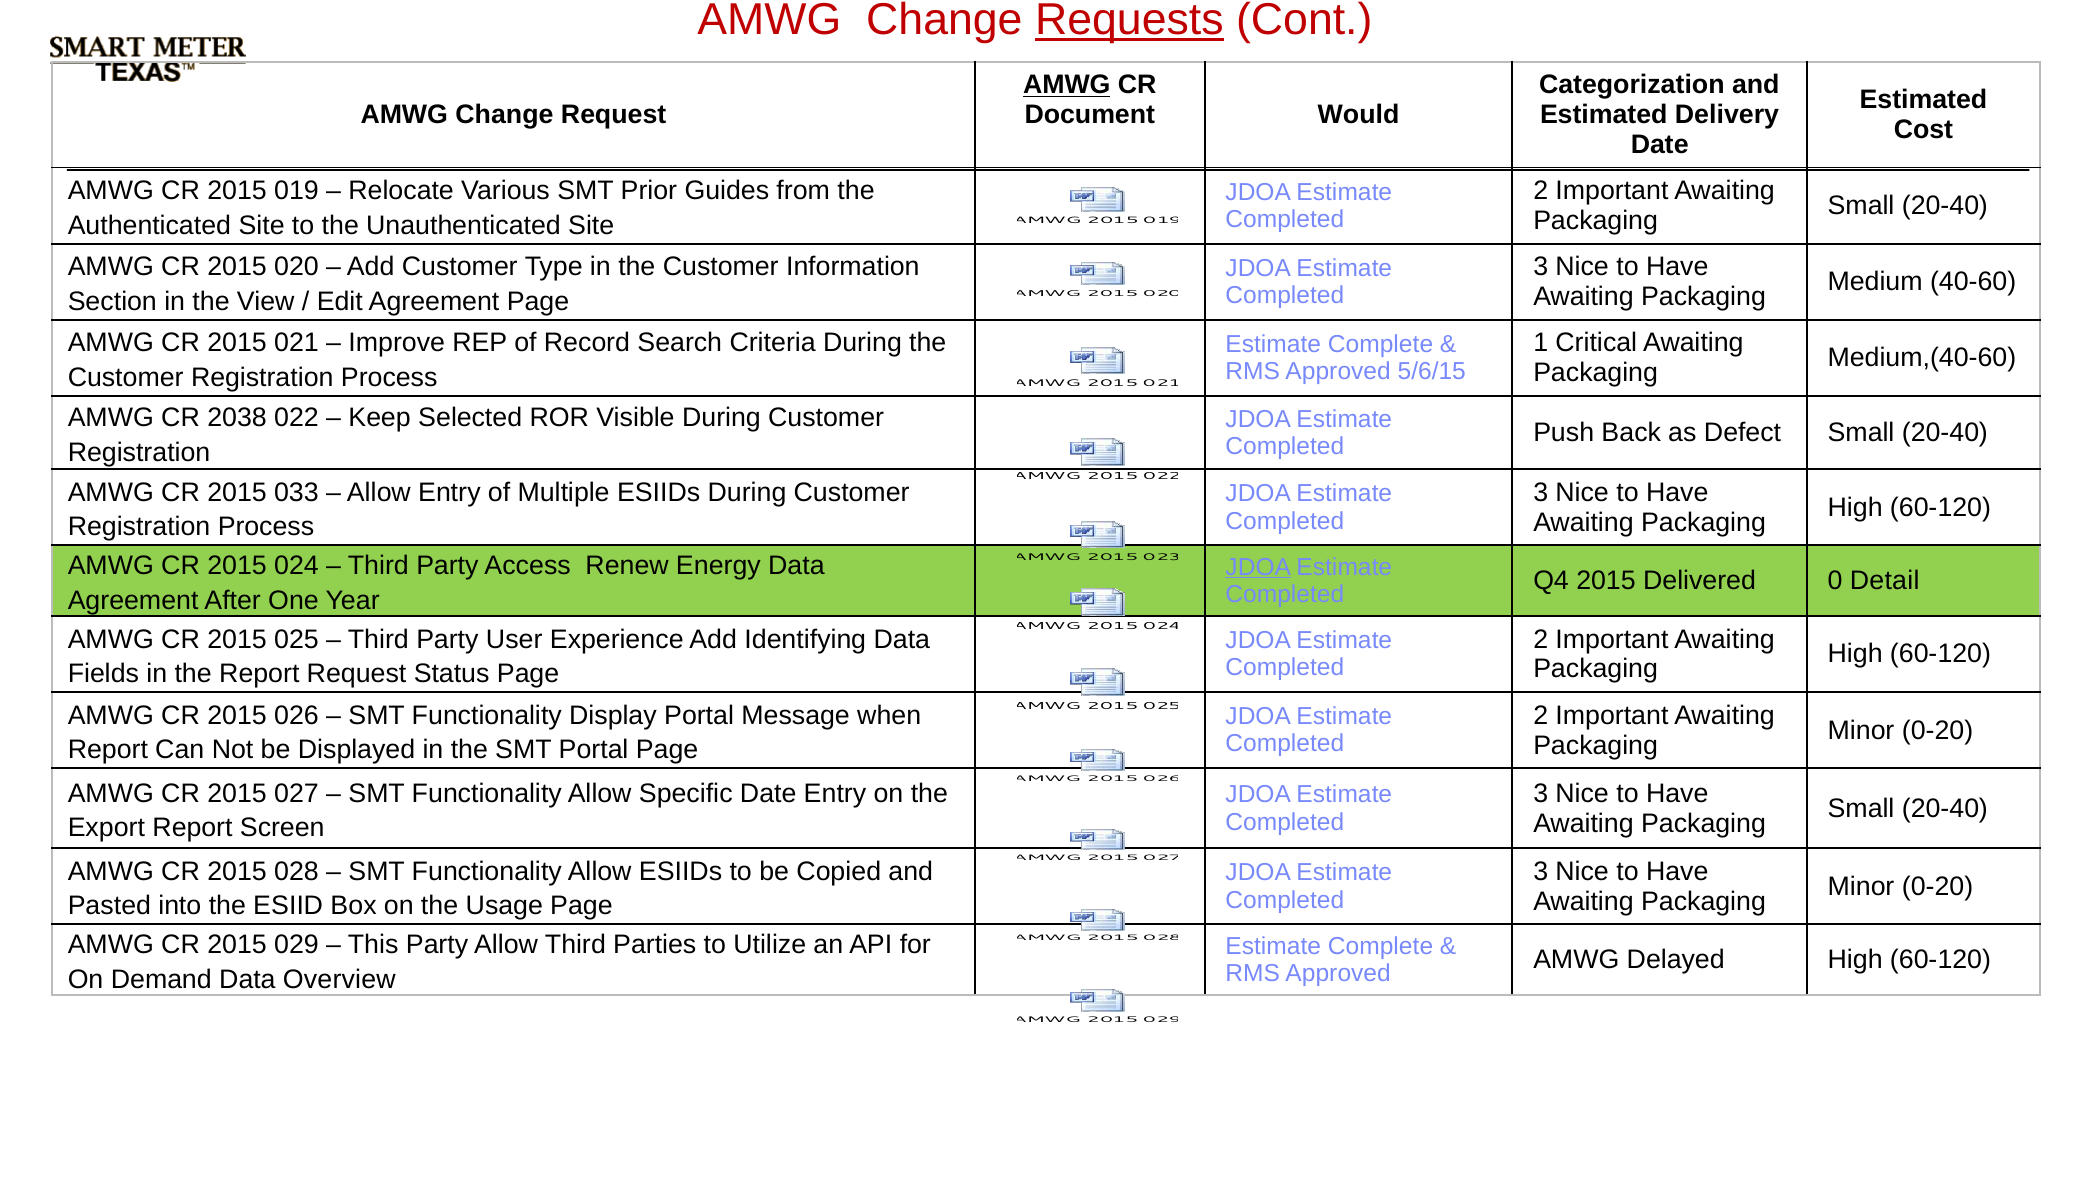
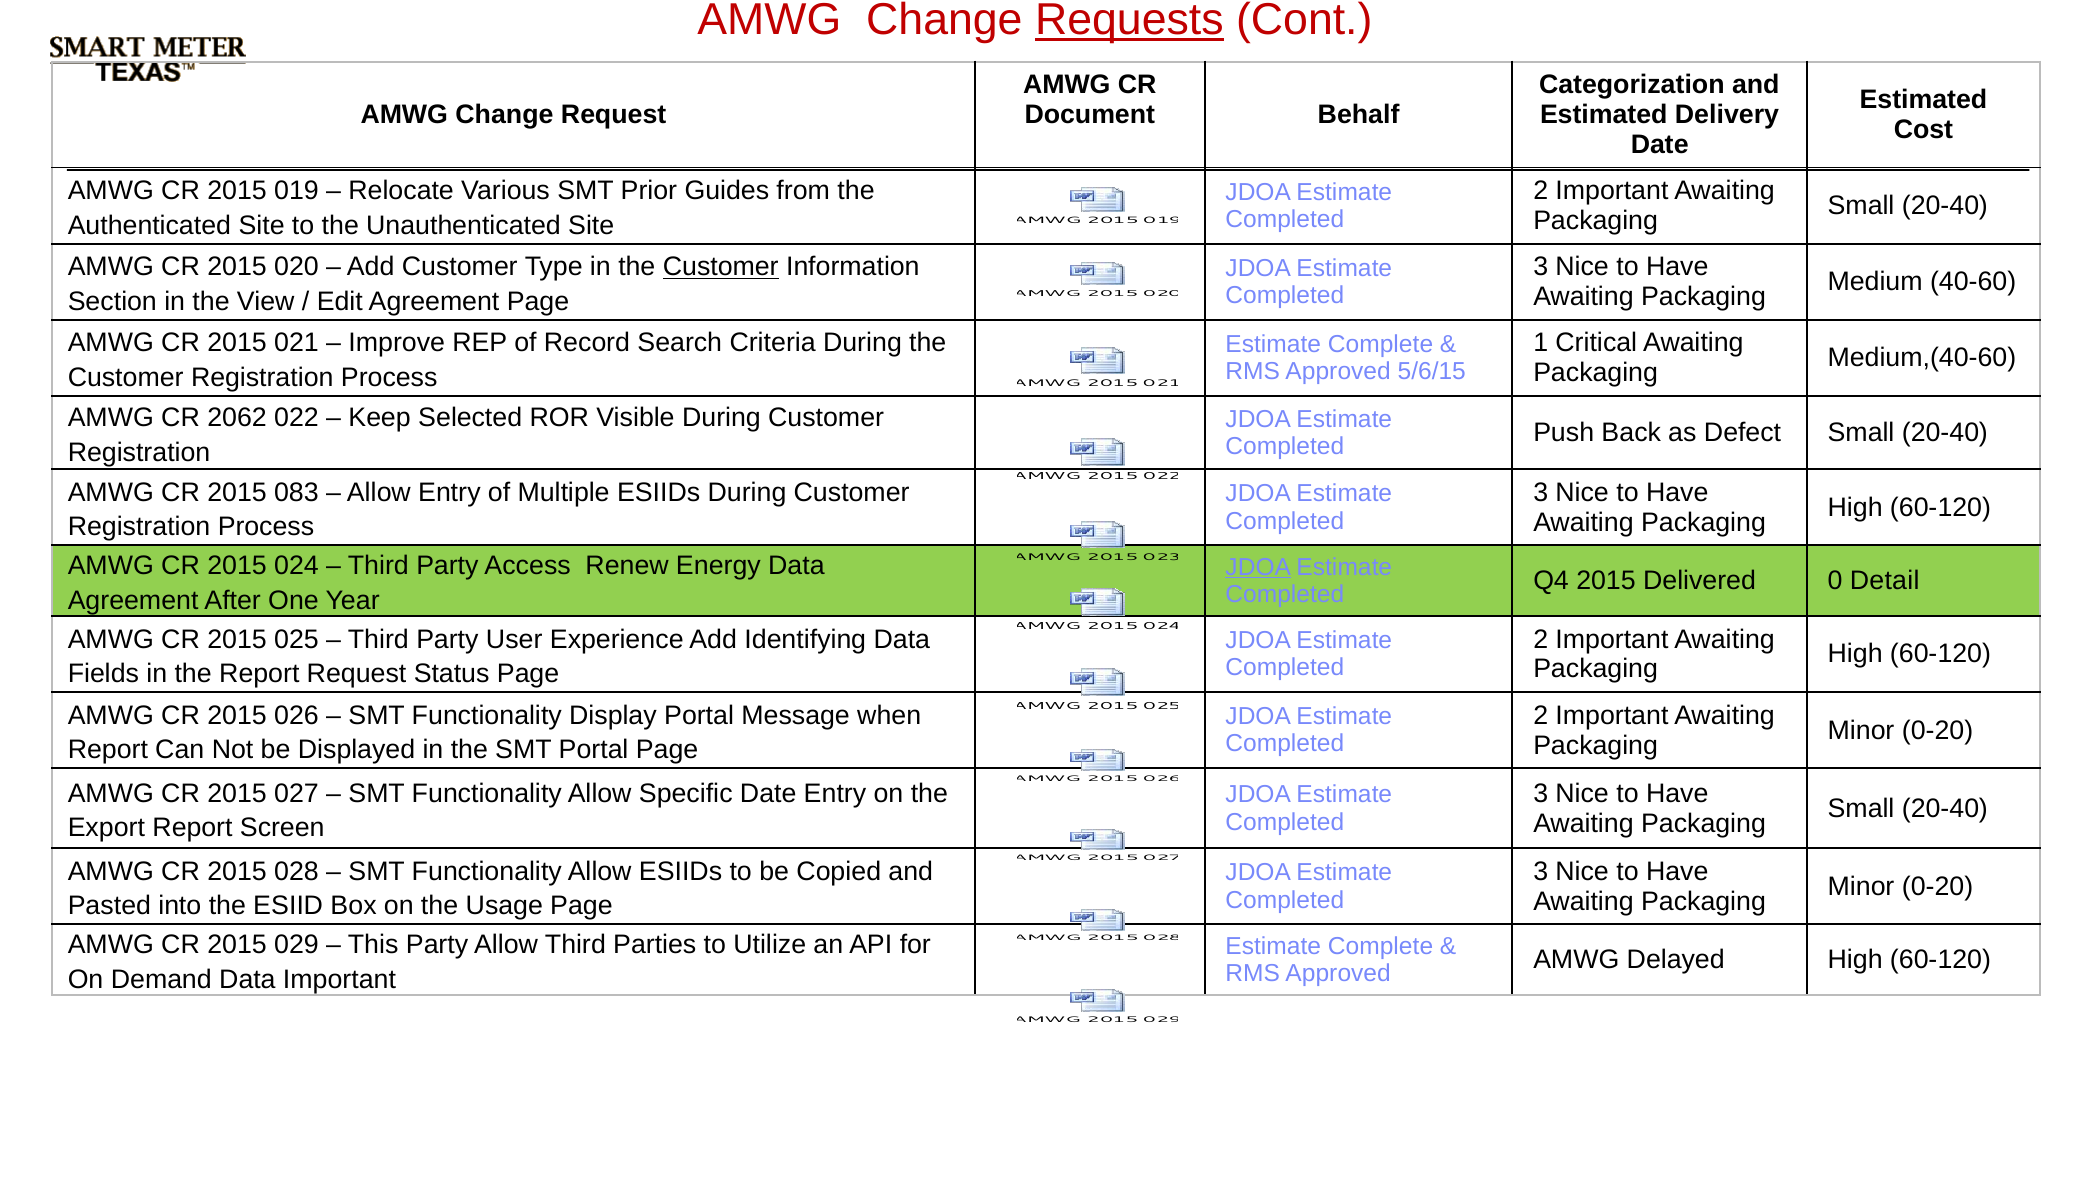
AMWG at (1067, 85) underline: present -> none
Would: Would -> Behalf
Customer at (721, 267) underline: none -> present
2038: 2038 -> 2062
033: 033 -> 083
Data Overview: Overview -> Important
